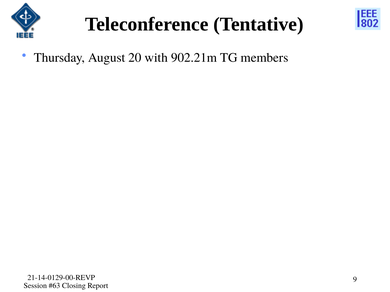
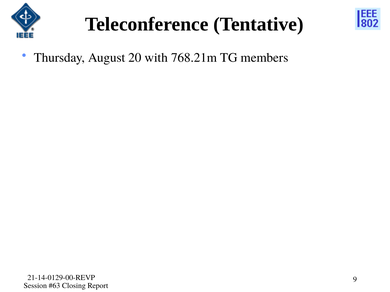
902.21m: 902.21m -> 768.21m
